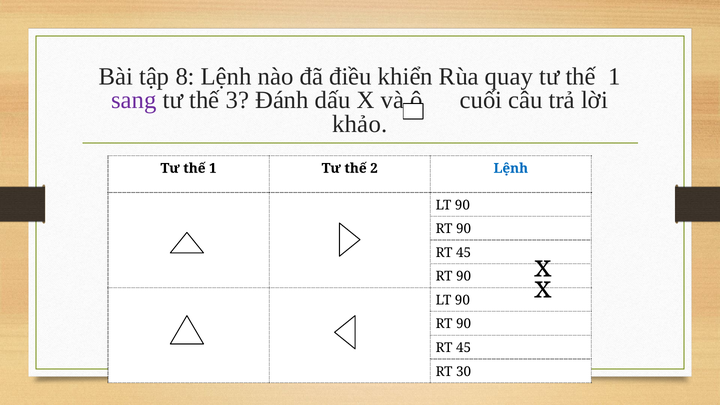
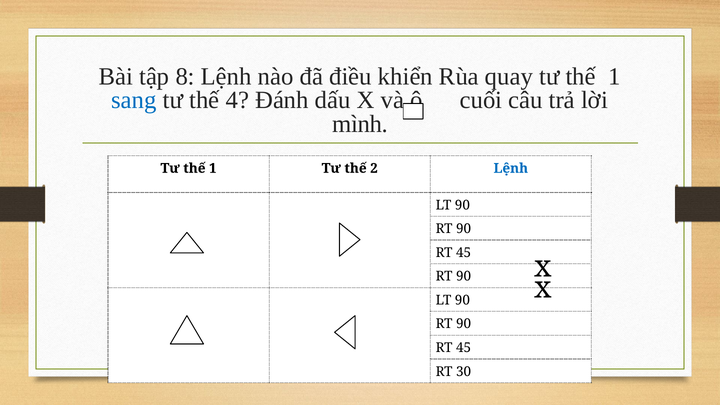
sang colour: purple -> blue
3: 3 -> 4
khảo: khảo -> mình
